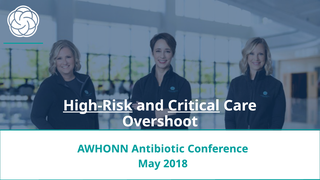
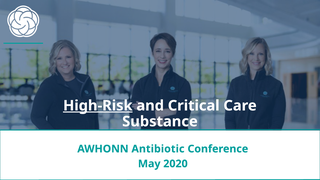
Critical underline: present -> none
Overshoot: Overshoot -> Substance
2018: 2018 -> 2020
